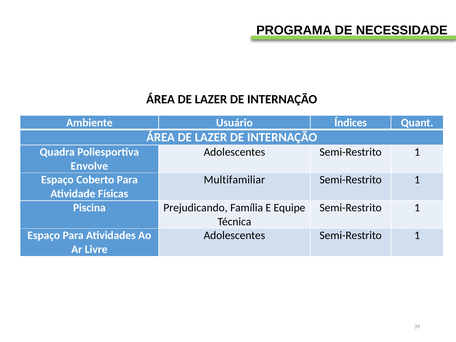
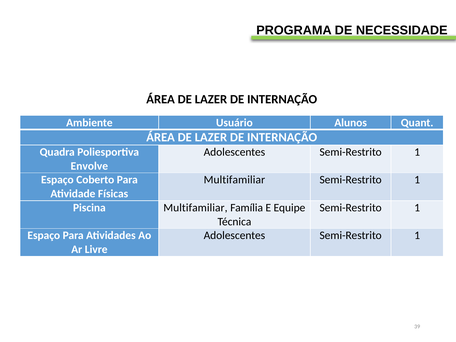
Índices: Índices -> Alunos
Piscina Prejudicando: Prejudicando -> Multifamiliar
